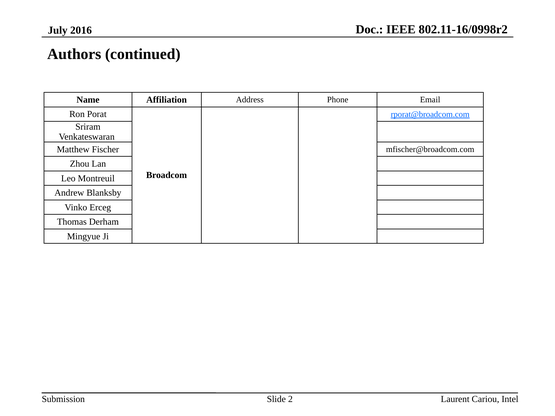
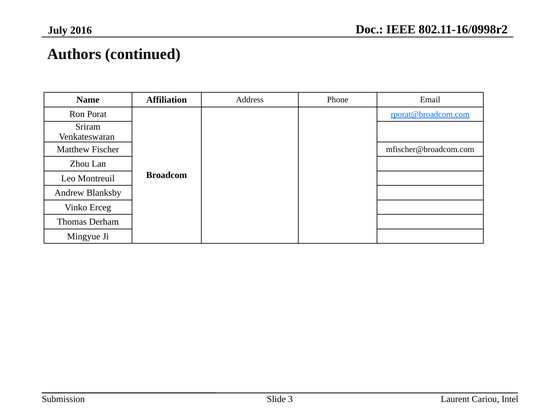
2: 2 -> 3
